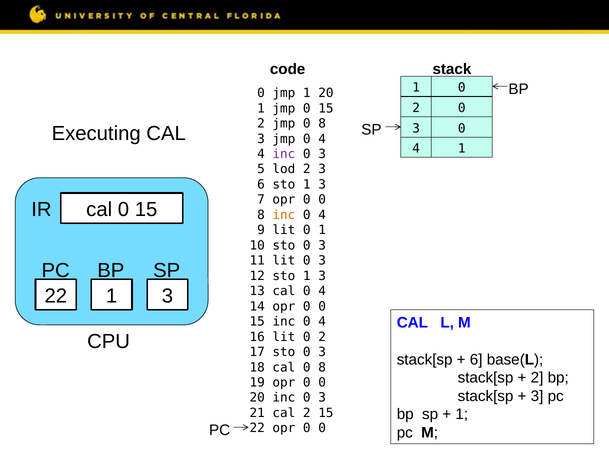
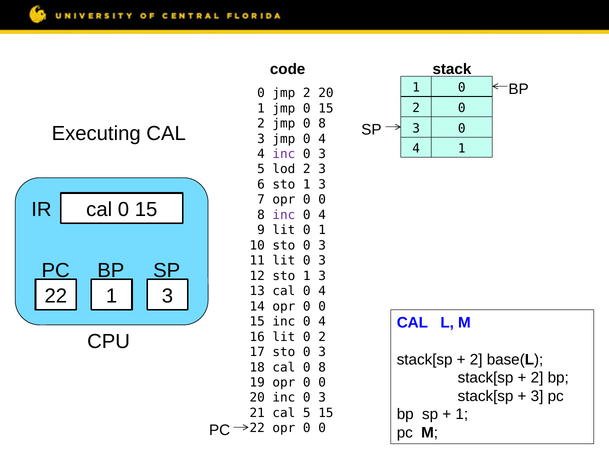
jmp 1: 1 -> 2
inc at (284, 215) colour: orange -> purple
6 at (476, 359): 6 -> 2
cal 2: 2 -> 5
